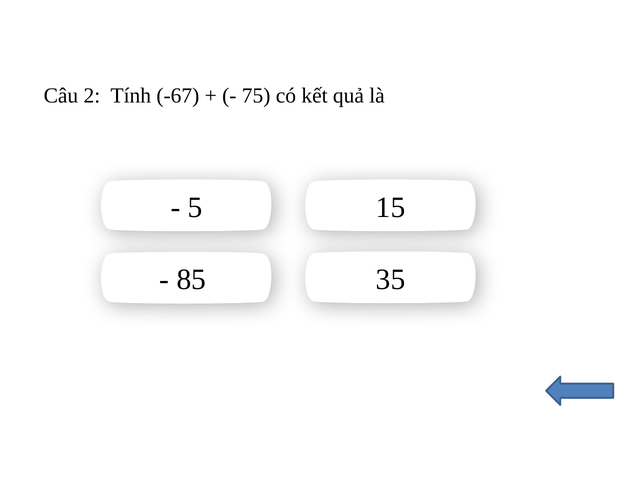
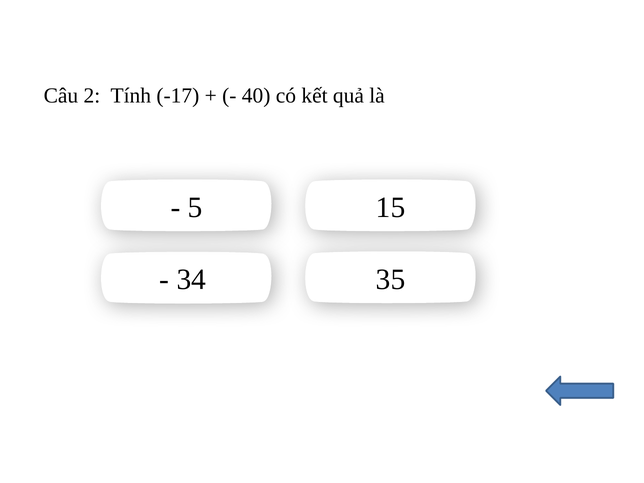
-67: -67 -> -17
75: 75 -> 40
85: 85 -> 34
